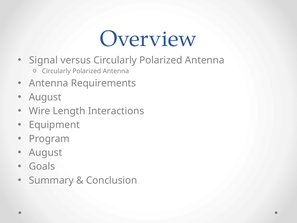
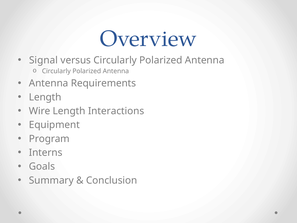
August at (45, 97): August -> Length
August at (46, 152): August -> Interns
